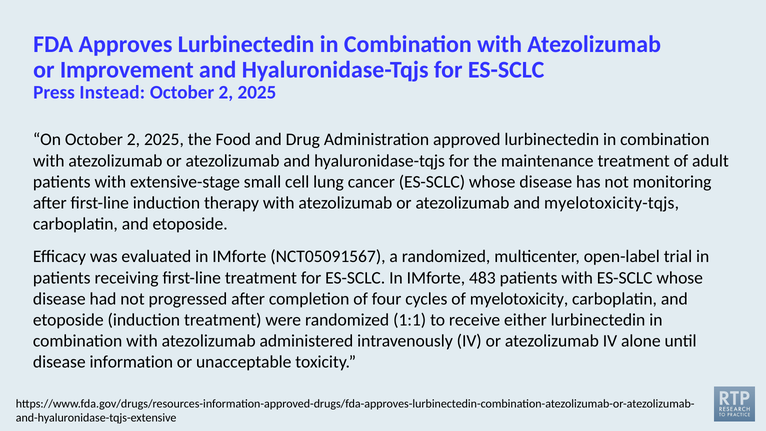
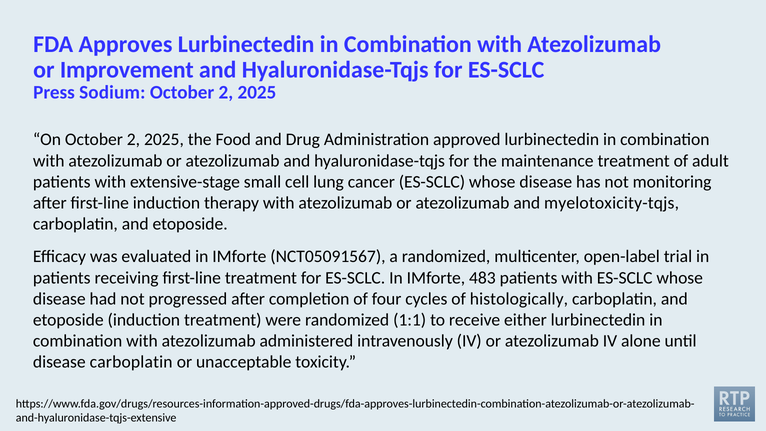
Instead: Instead -> Sodium
myelotoxicity: myelotoxicity -> histologically
disease information: information -> carboplatin
